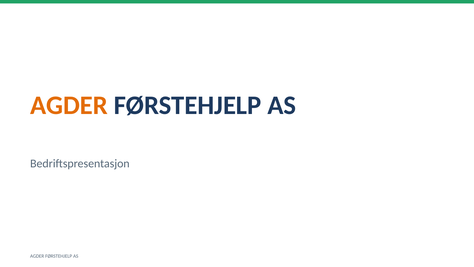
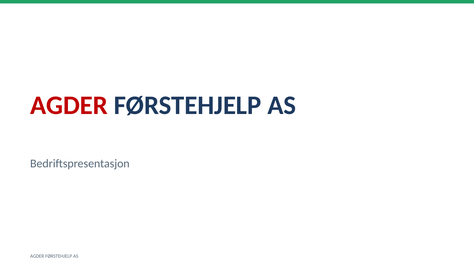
AGDER at (69, 105) colour: orange -> red
